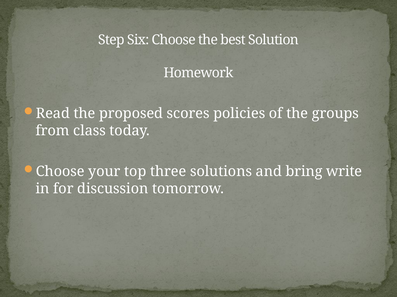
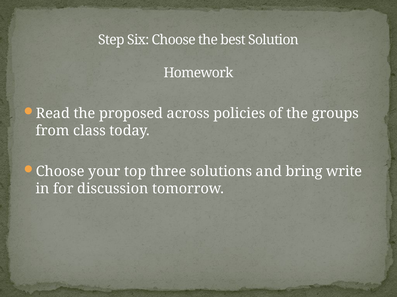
scores: scores -> across
